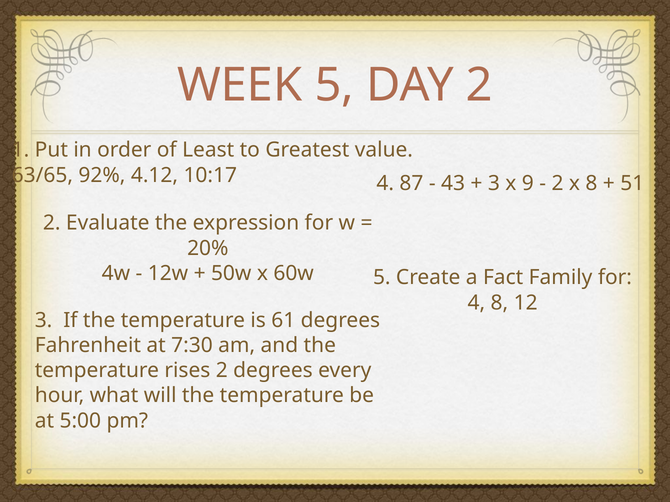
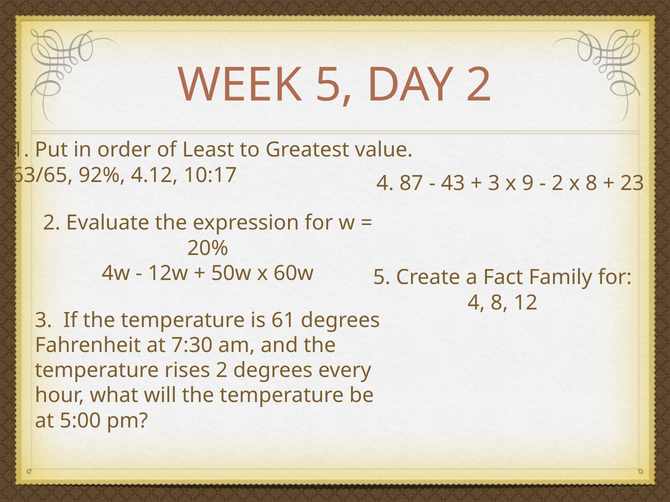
51: 51 -> 23
